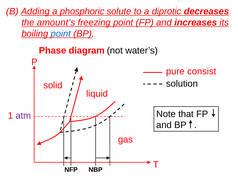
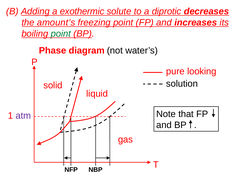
phosphoric: phosphoric -> exothermic
point at (61, 34) colour: blue -> green
consist: consist -> looking
